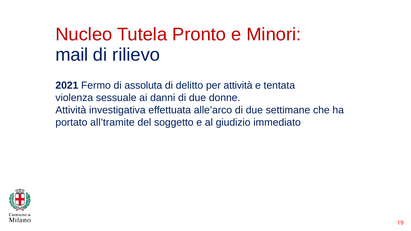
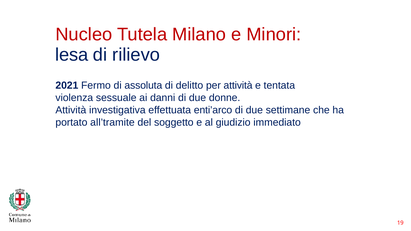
Pronto: Pronto -> Milano
mail: mail -> lesa
alle’arco: alle’arco -> enti’arco
